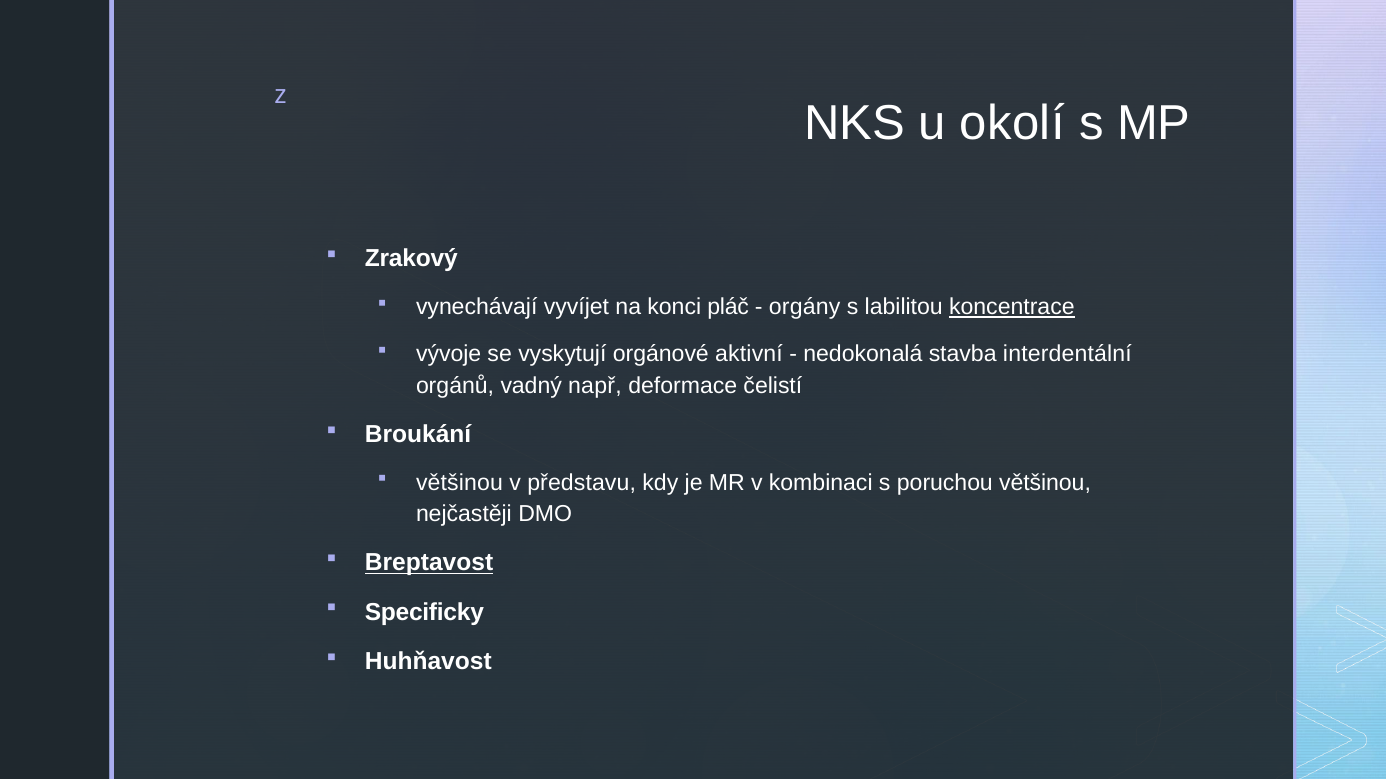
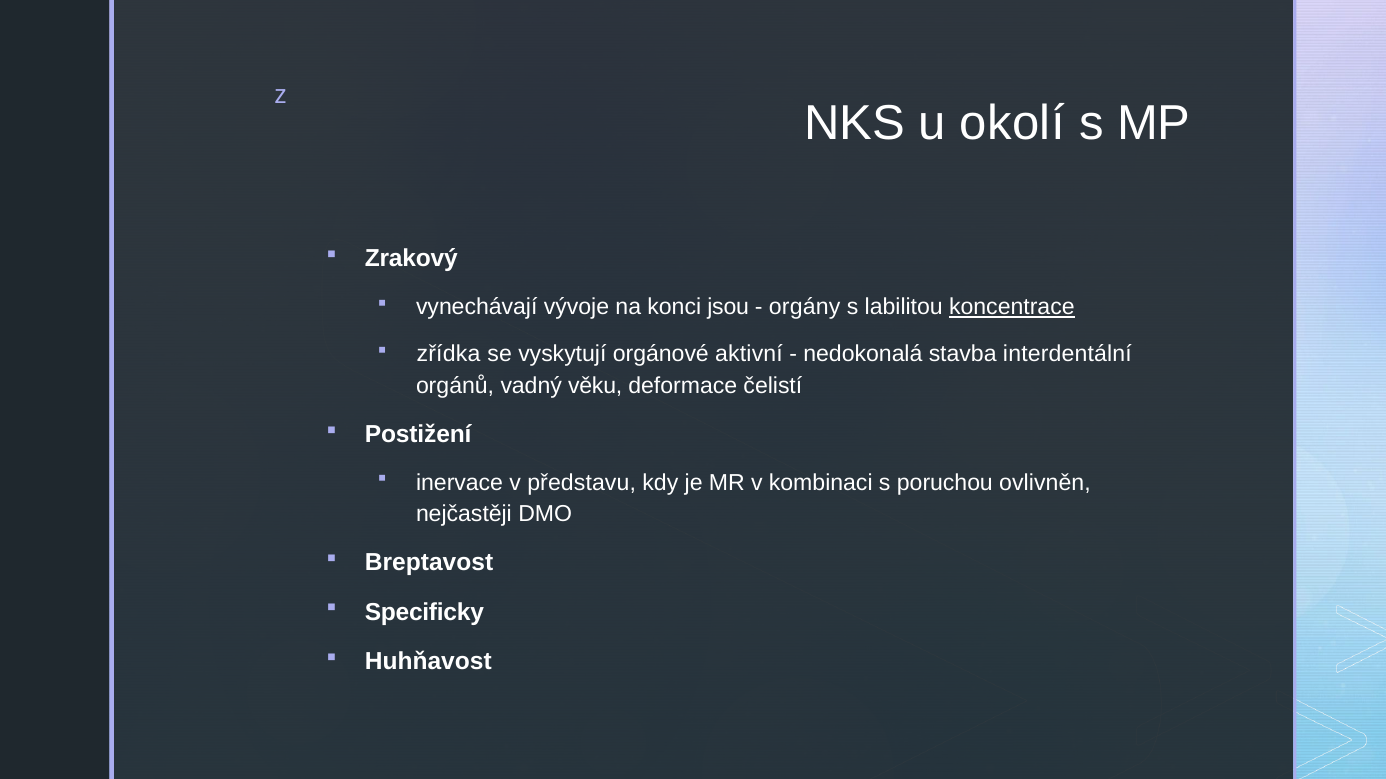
vyvíjet: vyvíjet -> vývoje
pláč: pláč -> jsou
vývoje: vývoje -> zřídka
např: např -> věku
Broukání: Broukání -> Postižení
většinou at (459, 483): většinou -> inervace
poruchou většinou: většinou -> ovlivněn
Breptavost underline: present -> none
